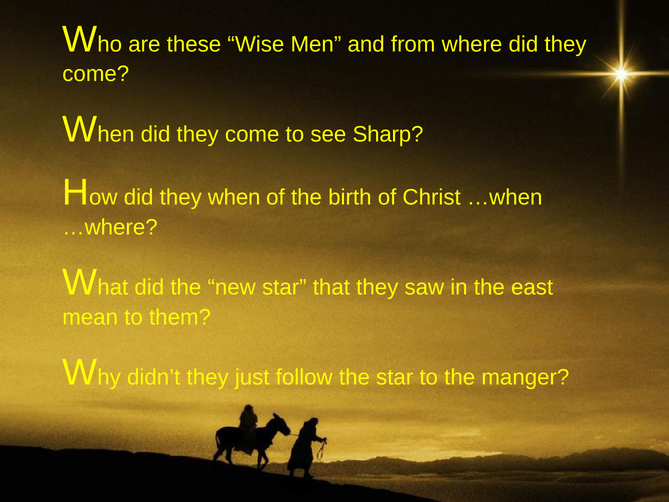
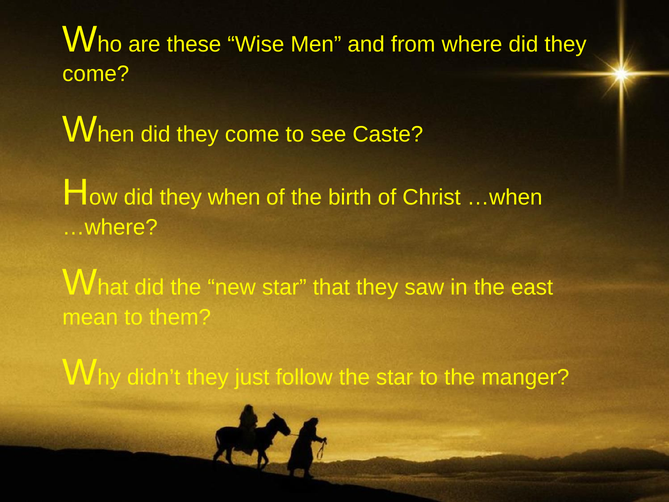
Sharp: Sharp -> Caste
